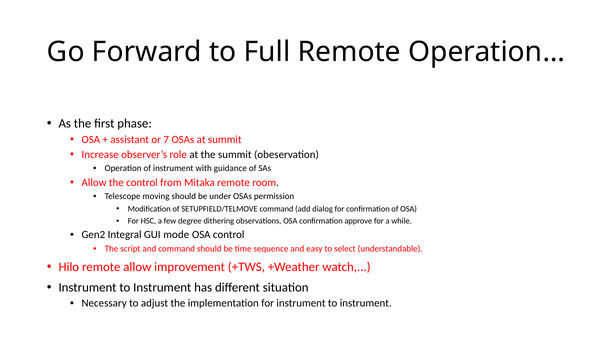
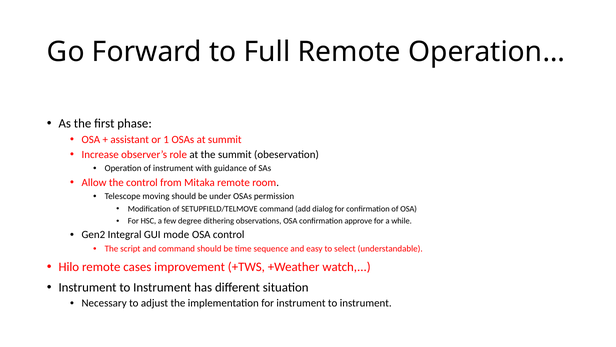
7: 7 -> 1
remote allow: allow -> cases
